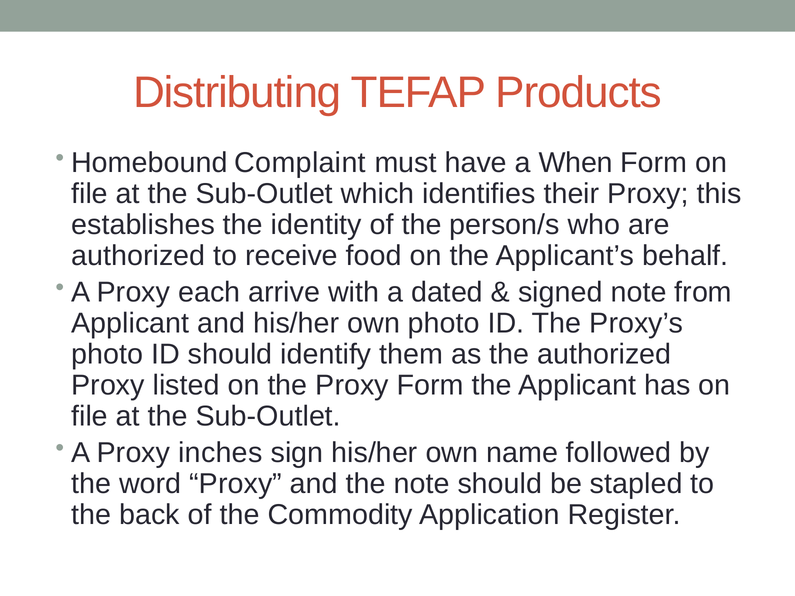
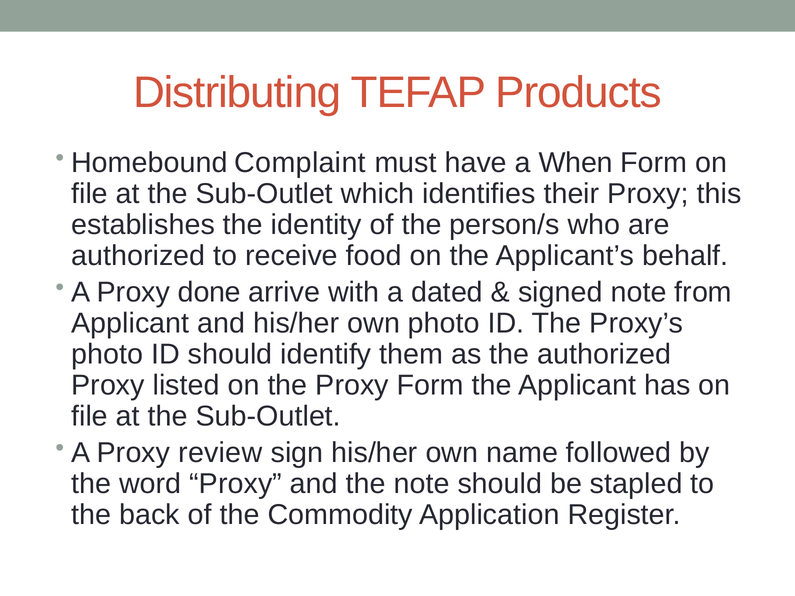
each: each -> done
inches: inches -> review
